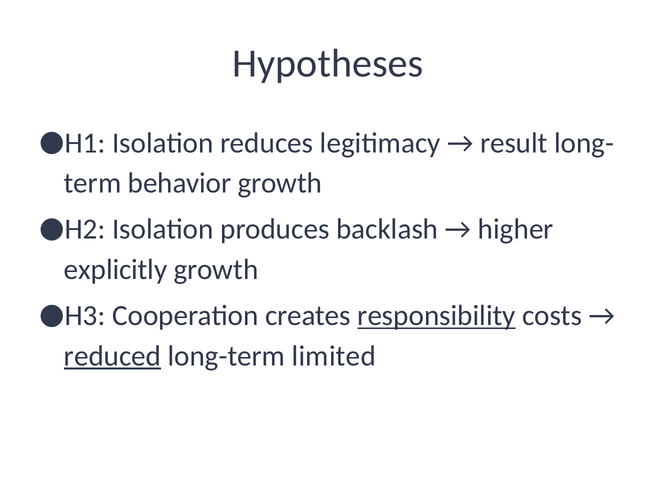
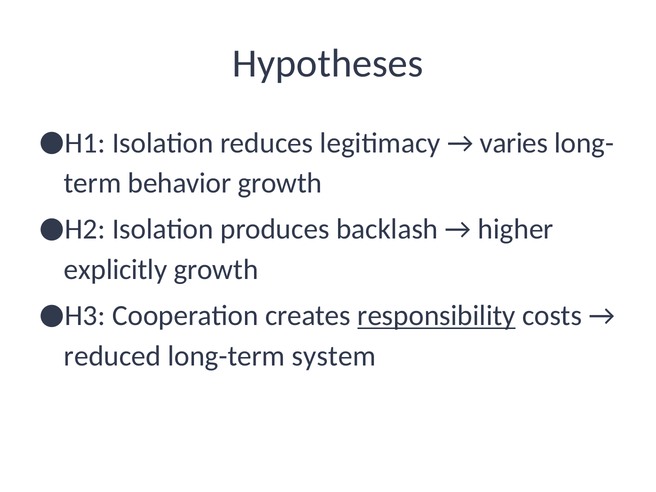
result: result -> varies
reduced underline: present -> none
limited: limited -> system
